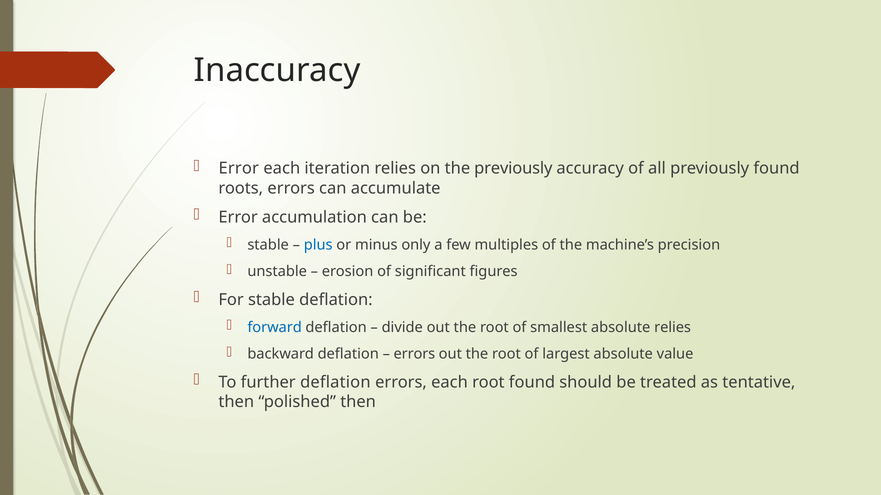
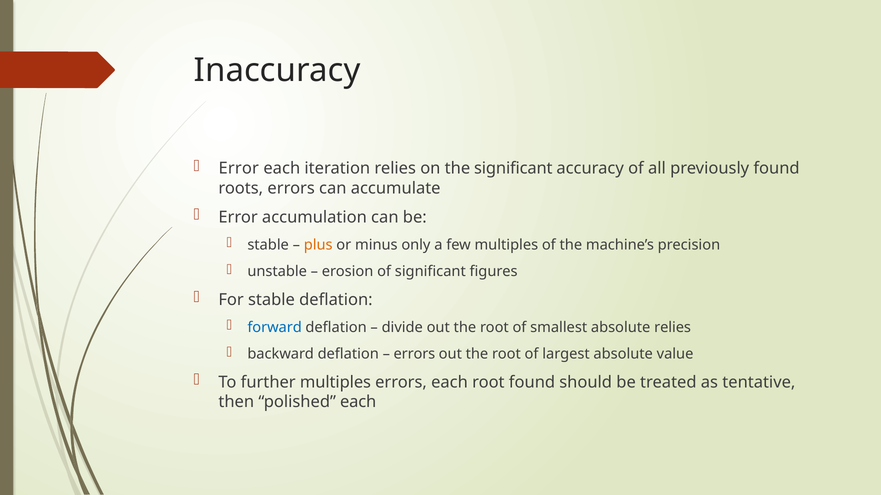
the previously: previously -> significant
plus colour: blue -> orange
further deflation: deflation -> multiples
polished then: then -> each
